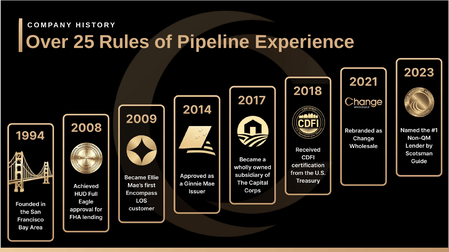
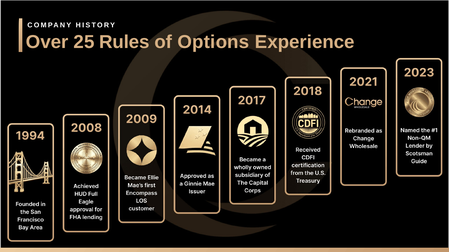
Pipeline: Pipeline -> Options
